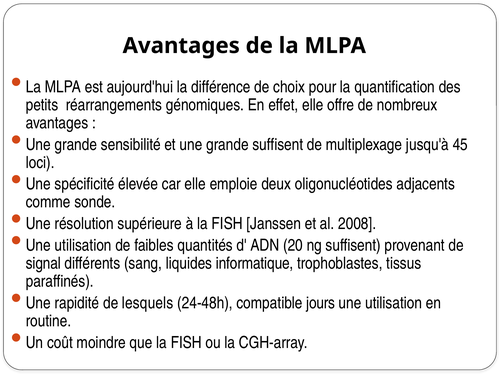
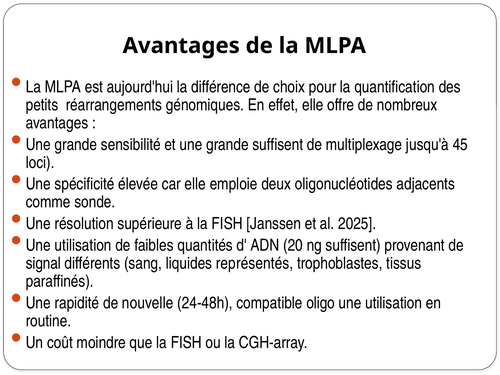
2008: 2008 -> 2025
informatique: informatique -> représentés
lesquels: lesquels -> nouvelle
jours: jours -> oligo
